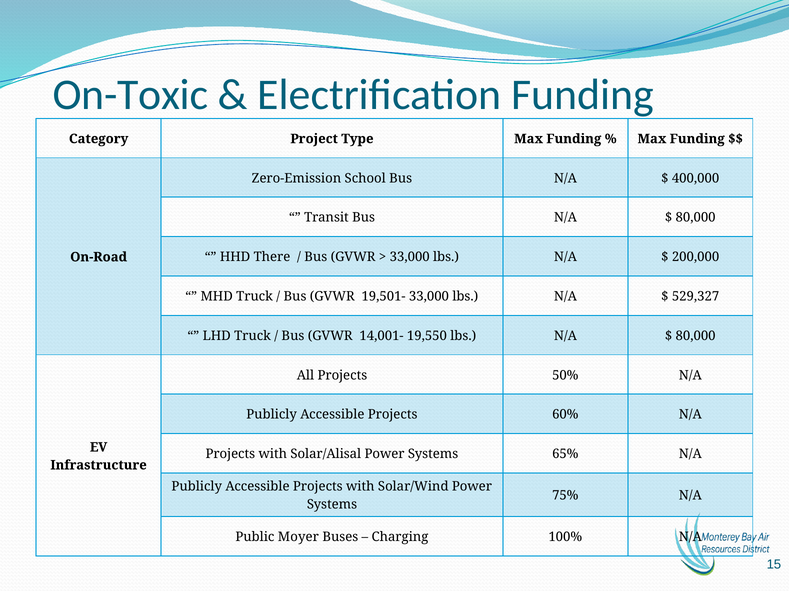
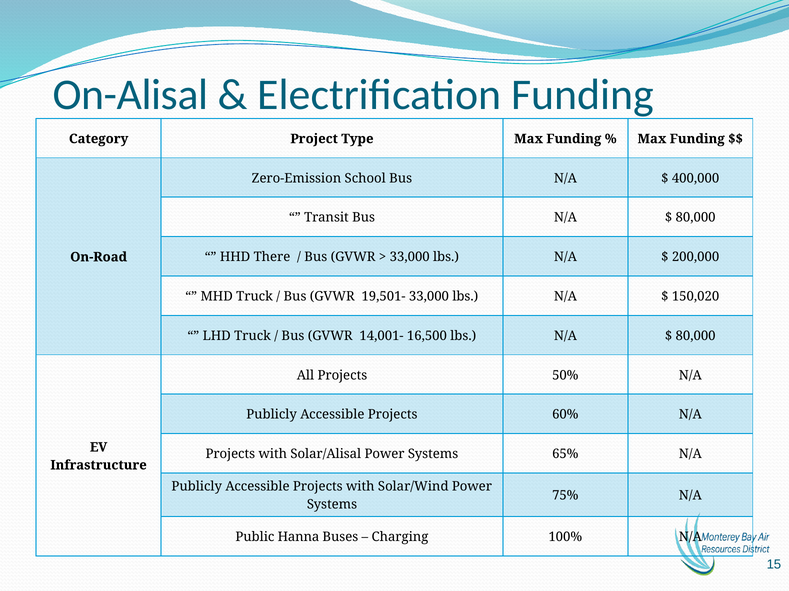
On-Toxic: On-Toxic -> On-Alisal
529,327: 529,327 -> 150,020
19,550: 19,550 -> 16,500
Moyer: Moyer -> Hanna
